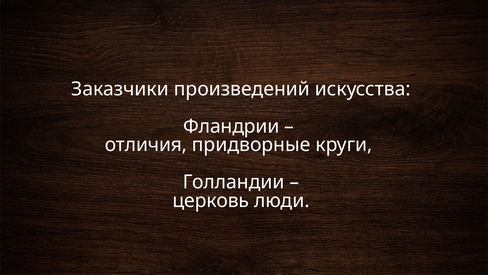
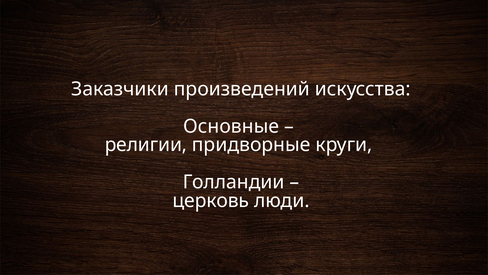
Фландрии: Фландрии -> Основные
отличия: отличия -> религии
